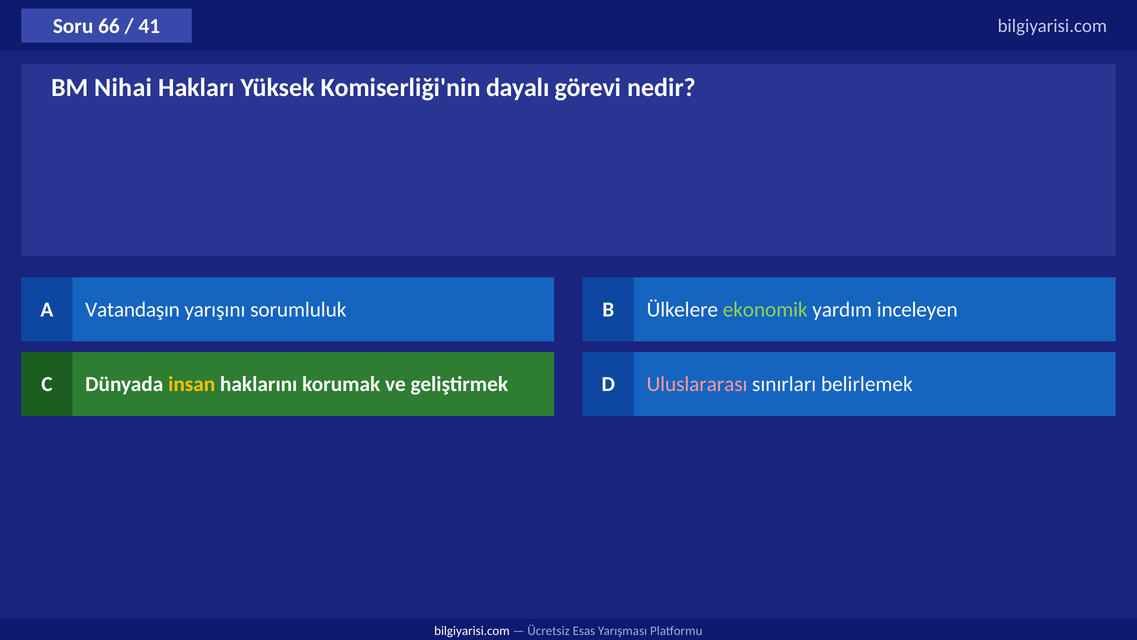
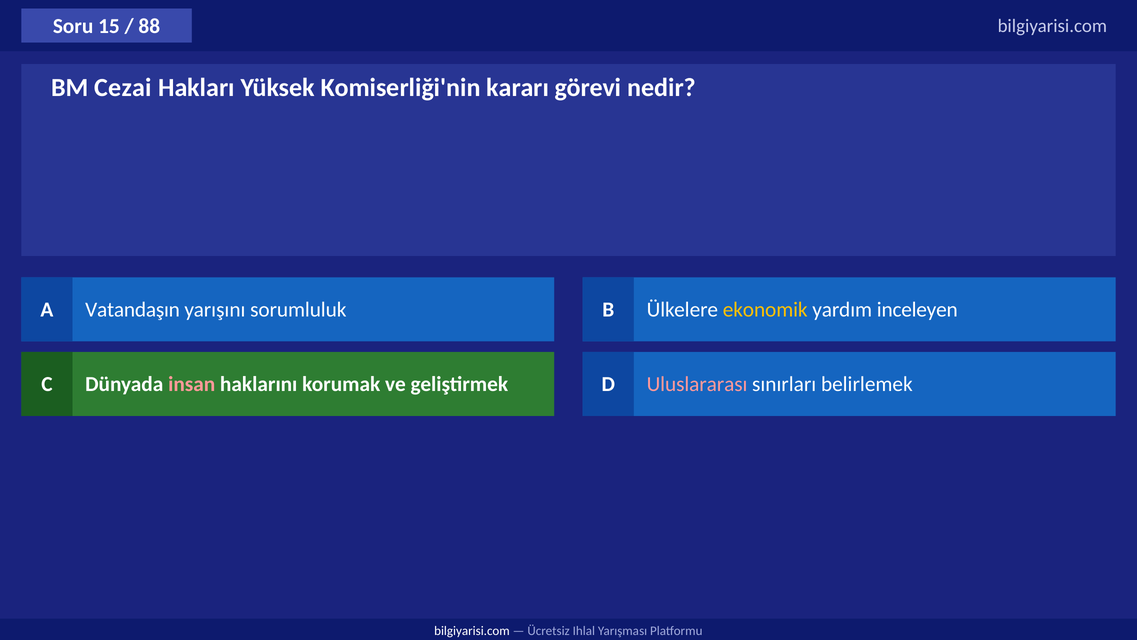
66: 66 -> 15
41: 41 -> 88
Nihai: Nihai -> Cezai
dayalı: dayalı -> kararı
ekonomik colour: light green -> yellow
insan colour: yellow -> pink
Esas: Esas -> Ihlal
